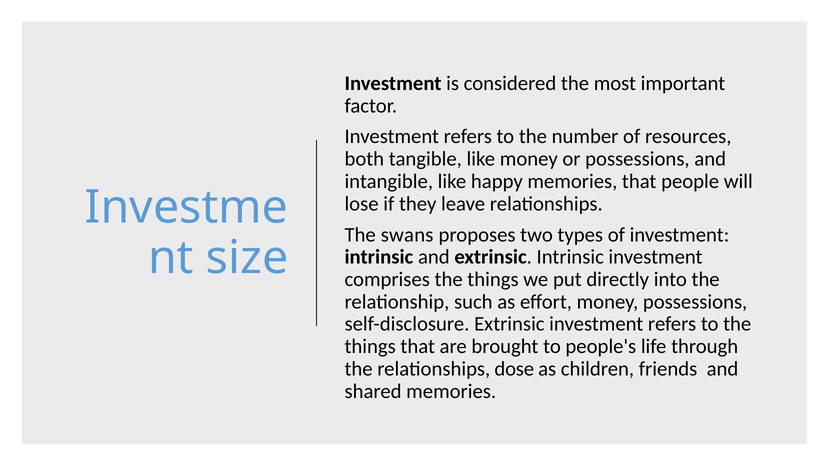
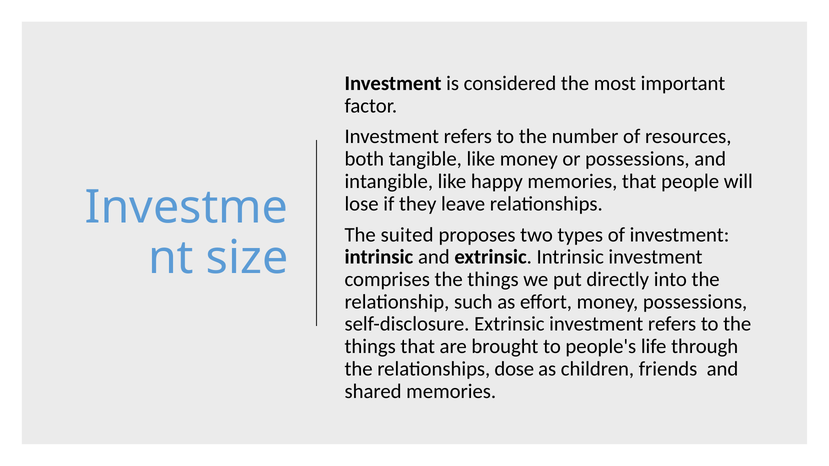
swans: swans -> suited
